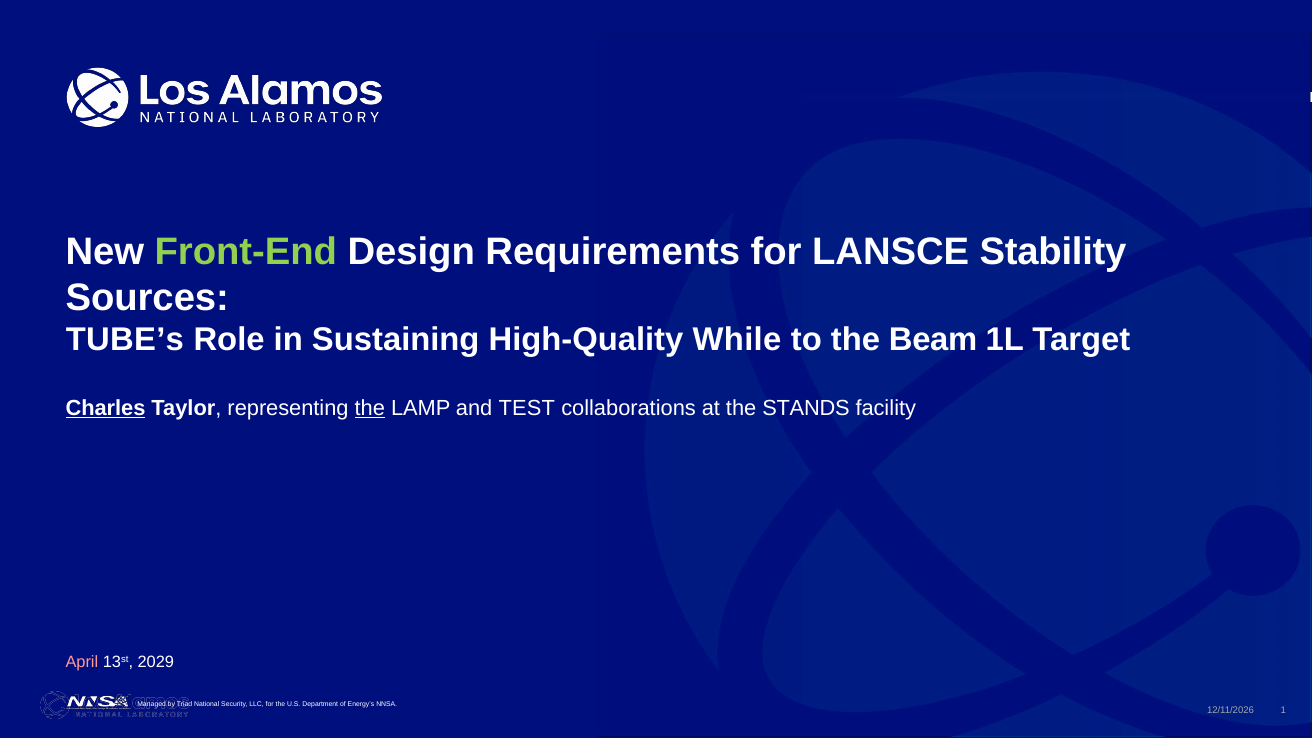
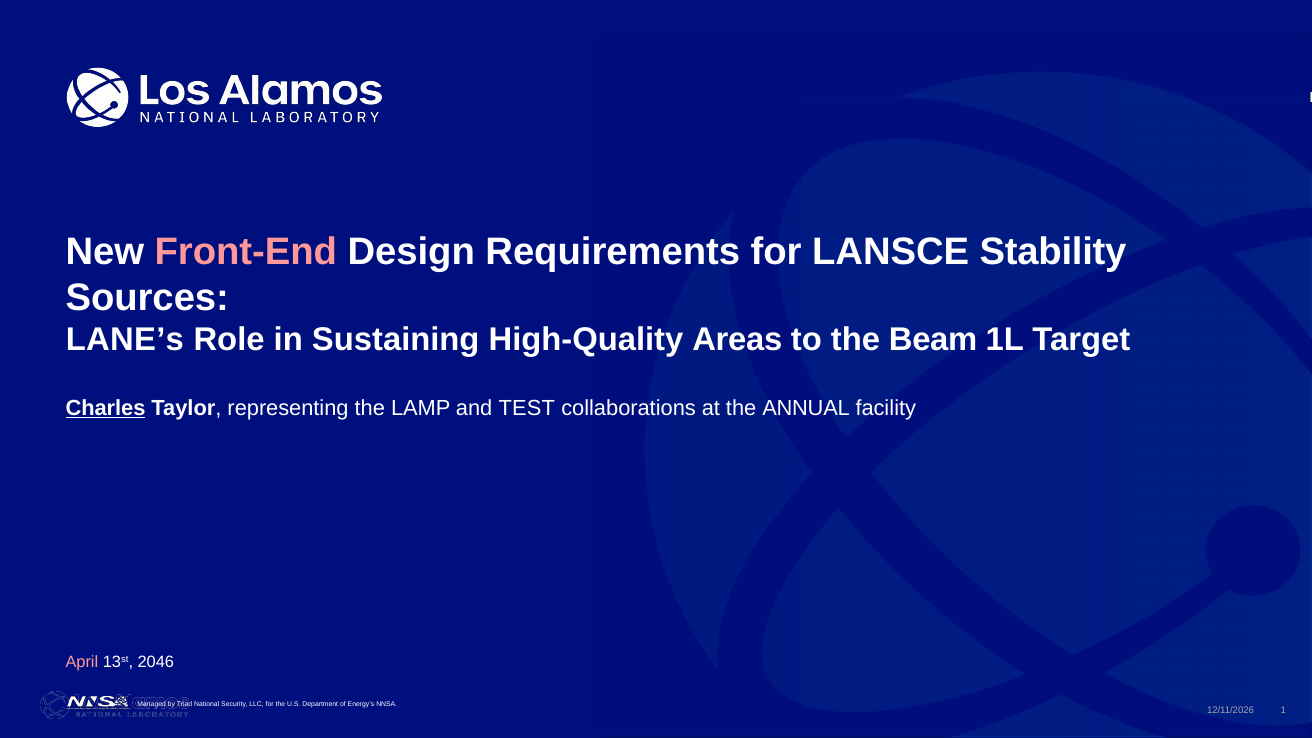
Front-End colour: light green -> pink
TUBE’s: TUBE’s -> LANE’s
While: While -> Areas
the at (370, 408) underline: present -> none
STANDS: STANDS -> ANNUAL
2029: 2029 -> 2046
